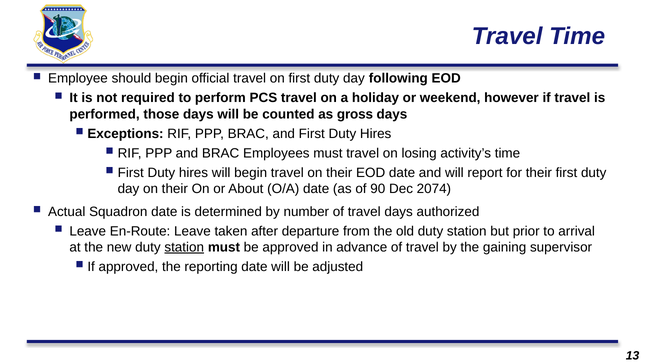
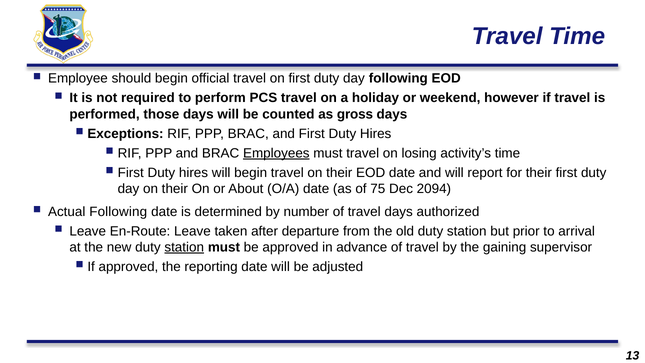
Employees underline: none -> present
90: 90 -> 75
2074: 2074 -> 2094
Actual Squadron: Squadron -> Following
